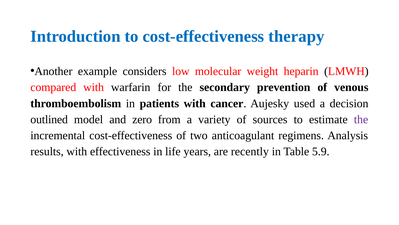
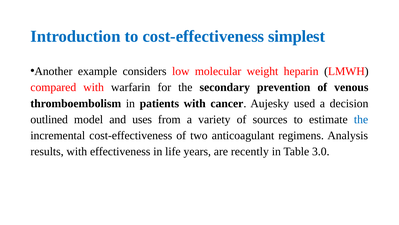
therapy: therapy -> simplest
zero: zero -> uses
the at (361, 119) colour: purple -> blue
5.9: 5.9 -> 3.0
